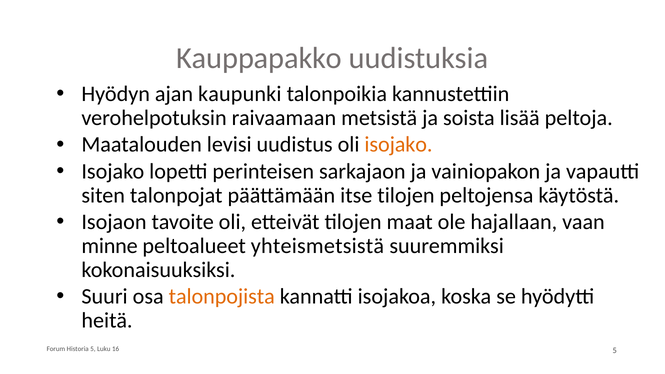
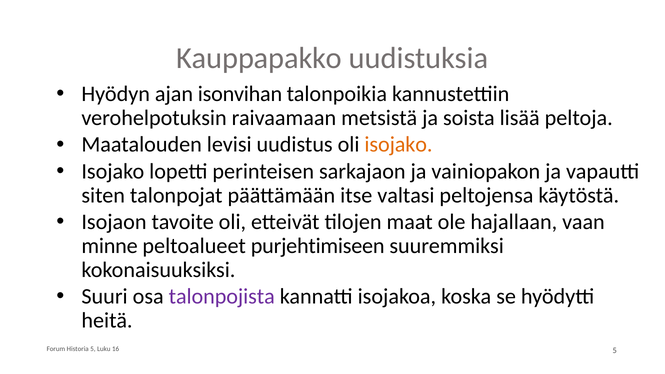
kaupunki: kaupunki -> isonvihan
itse tilojen: tilojen -> valtasi
yhteismetsistä: yhteismetsistä -> purjehtimiseen
talonpojista colour: orange -> purple
